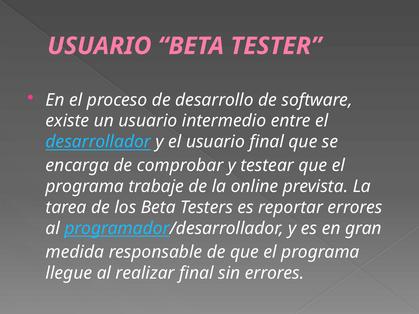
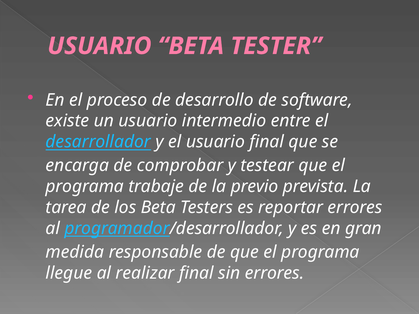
online: online -> previo
